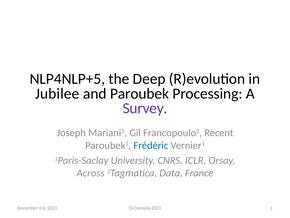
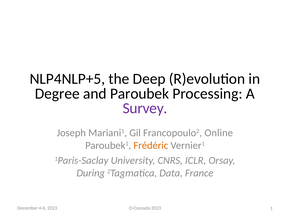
Jubilee: Jubilee -> Degree
Recent: Recent -> Online
Frédéric colour: blue -> orange
Across: Across -> During
